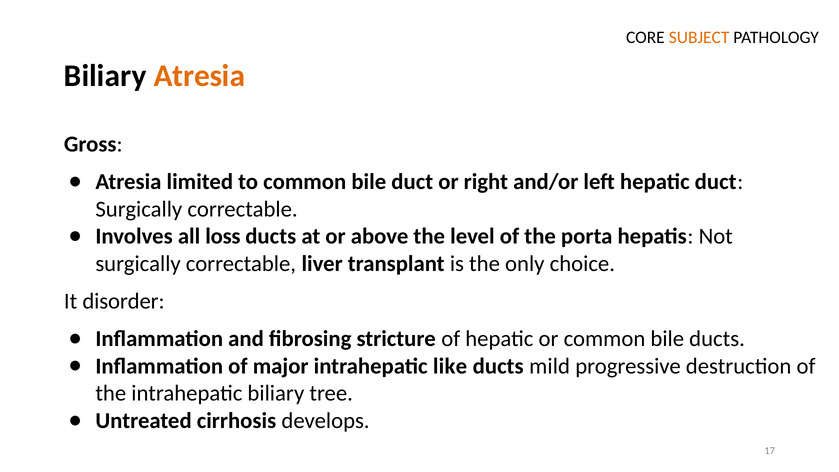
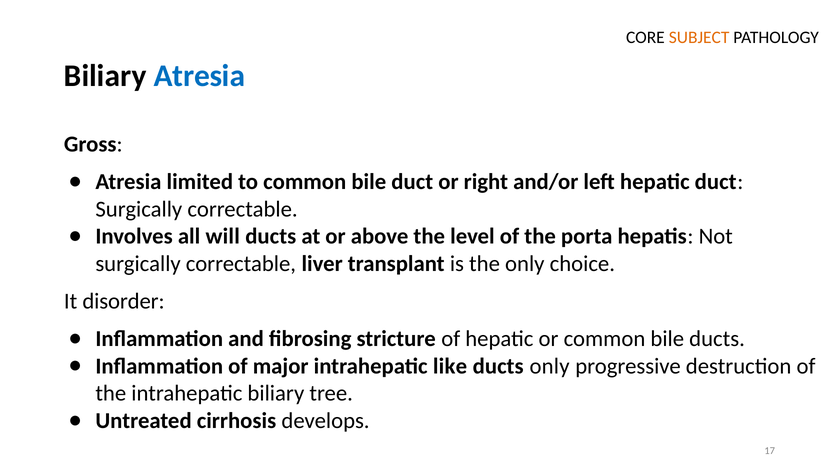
Atresia at (199, 76) colour: orange -> blue
loss: loss -> will
ducts mild: mild -> only
